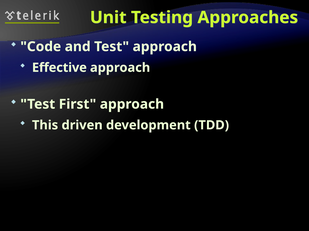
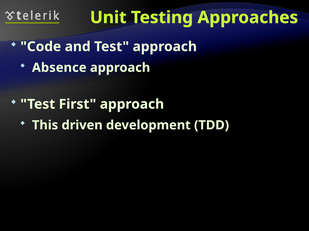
Effective: Effective -> Absence
